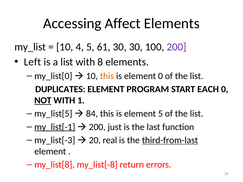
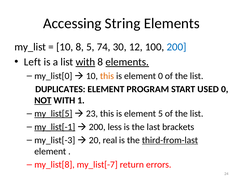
Affect: Affect -> String
10 4: 4 -> 8
61: 61 -> 74
30 30: 30 -> 12
200 at (177, 47) colour: purple -> blue
with at (85, 62) underline: none -> present
elements at (127, 62) underline: none -> present
EACH: EACH -> USED
my_list[5 underline: none -> present
84: 84 -> 23
just: just -> less
function: function -> brackets
my_list[-8: my_list[-8 -> my_list[-7
